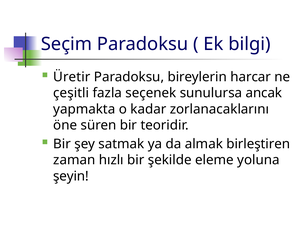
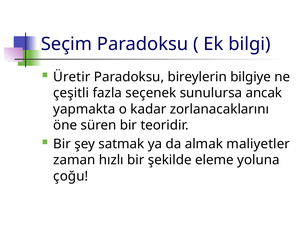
harcar: harcar -> bilgiye
birleştiren: birleştiren -> maliyetler
şeyin: şeyin -> çoğu
